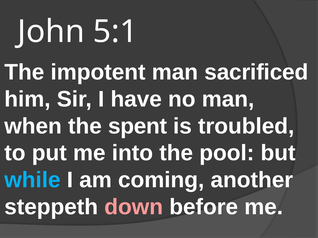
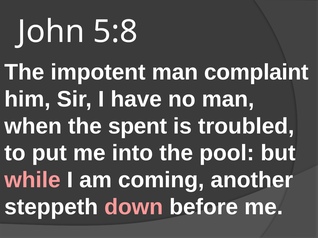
5:1: 5:1 -> 5:8
sacrificed: sacrificed -> complaint
while colour: light blue -> pink
